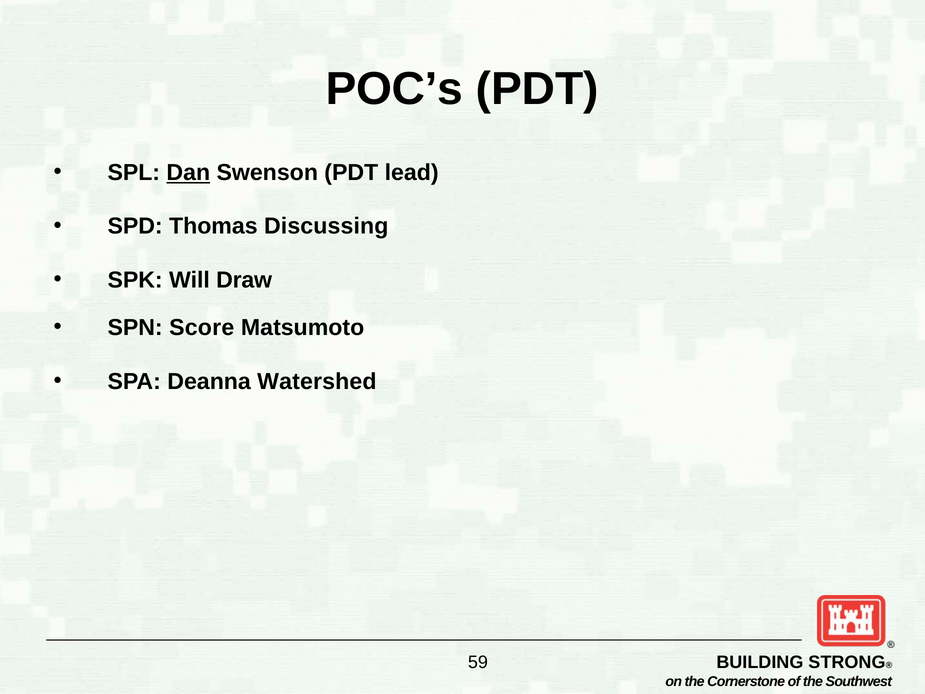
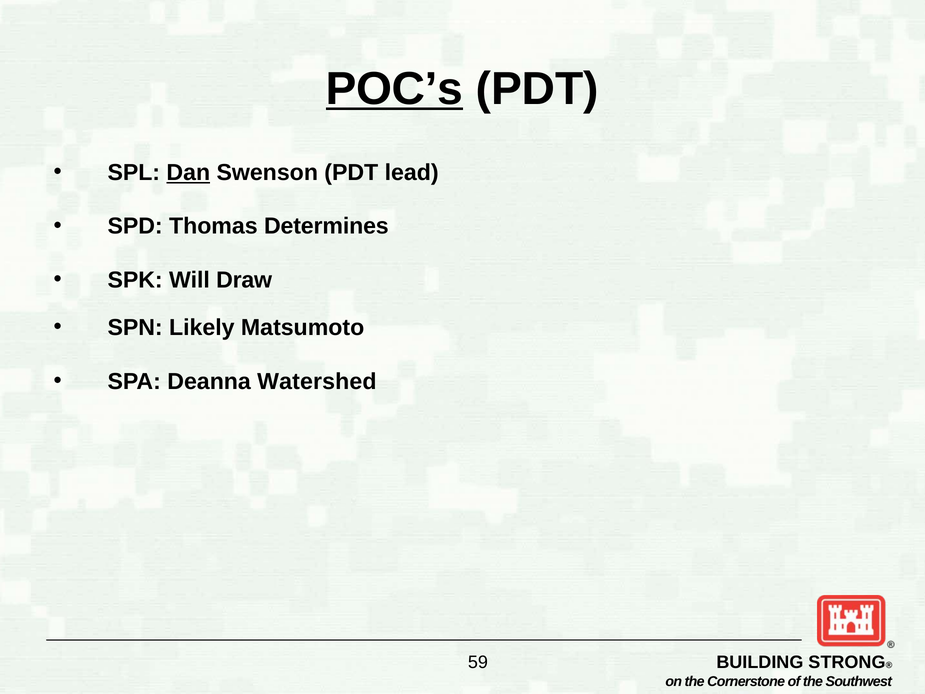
POC’s underline: none -> present
Discussing: Discussing -> Determines
Score: Score -> Likely
